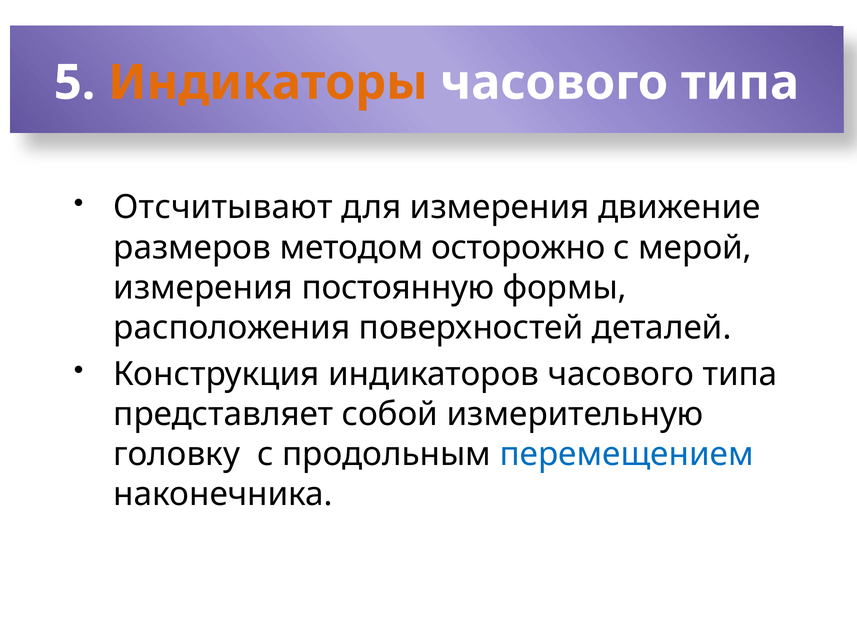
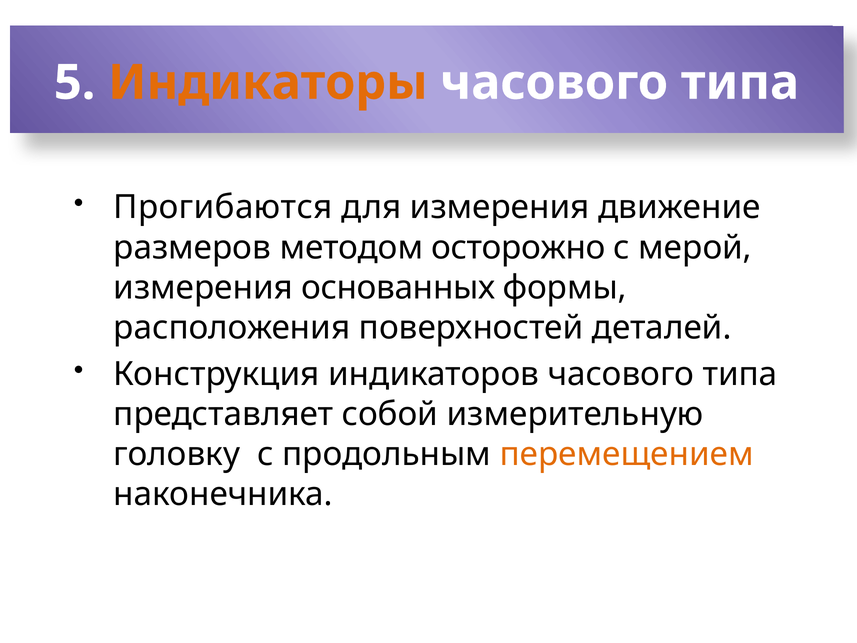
Отсчитывают: Отсчитывают -> Прогибаются
постоянную: постоянную -> основанных
перемещением colour: blue -> orange
